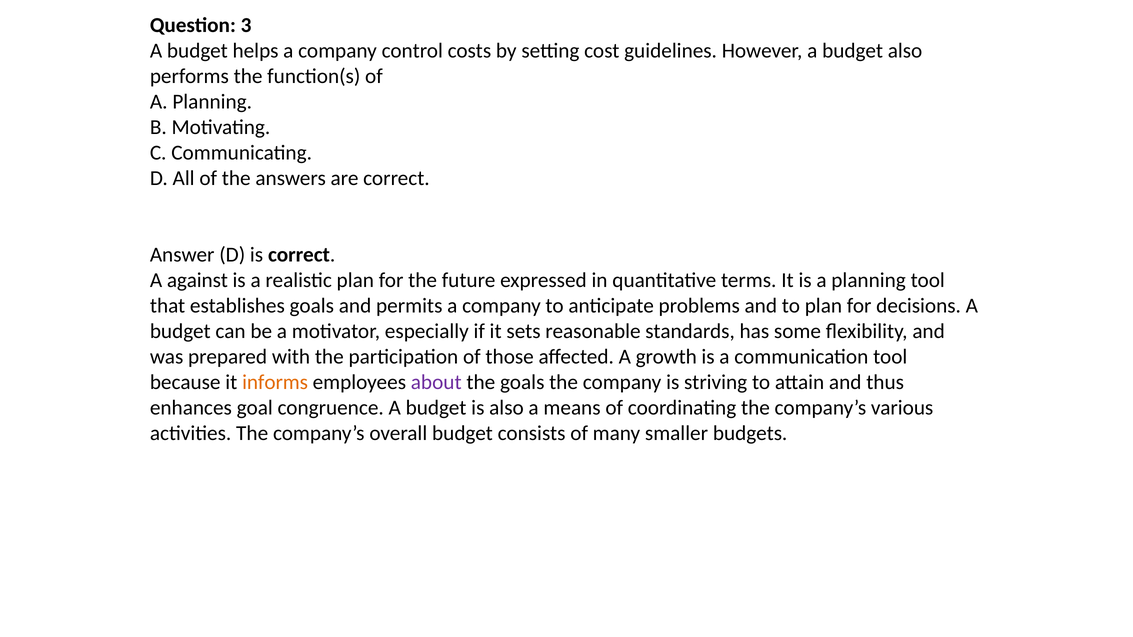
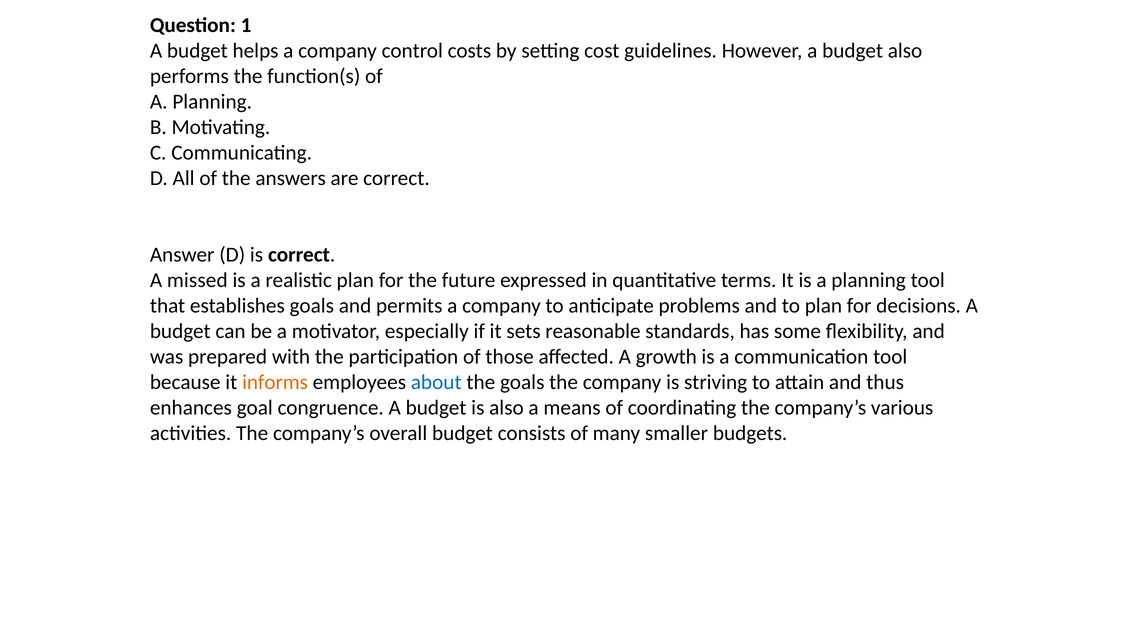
3: 3 -> 1
against: against -> missed
about colour: purple -> blue
